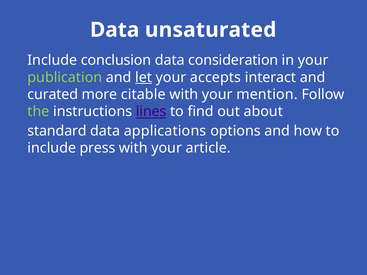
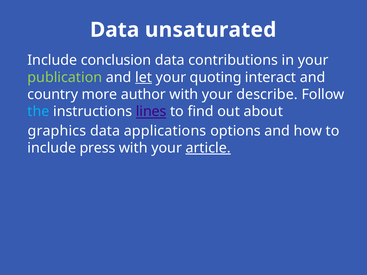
consideration: consideration -> contributions
accepts: accepts -> quoting
curated: curated -> country
citable: citable -> author
mention: mention -> describe
the colour: light green -> light blue
standard: standard -> graphics
article underline: none -> present
